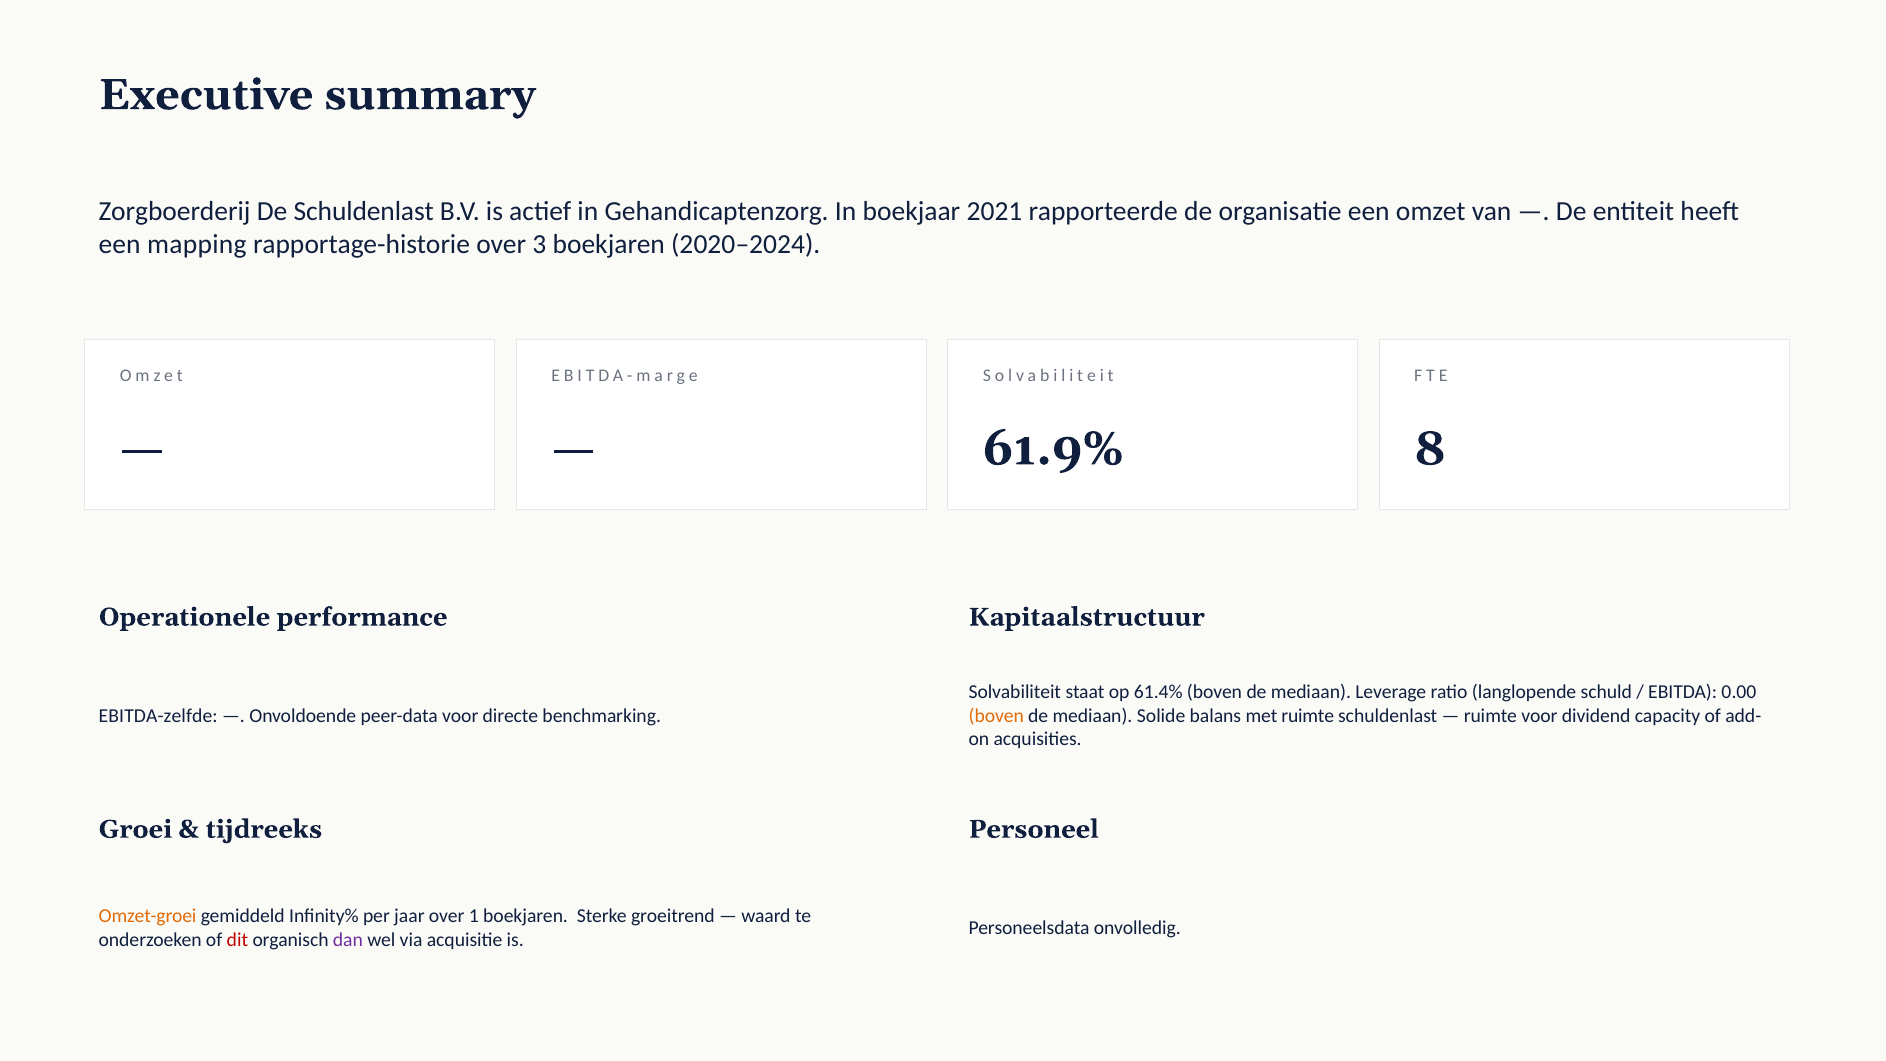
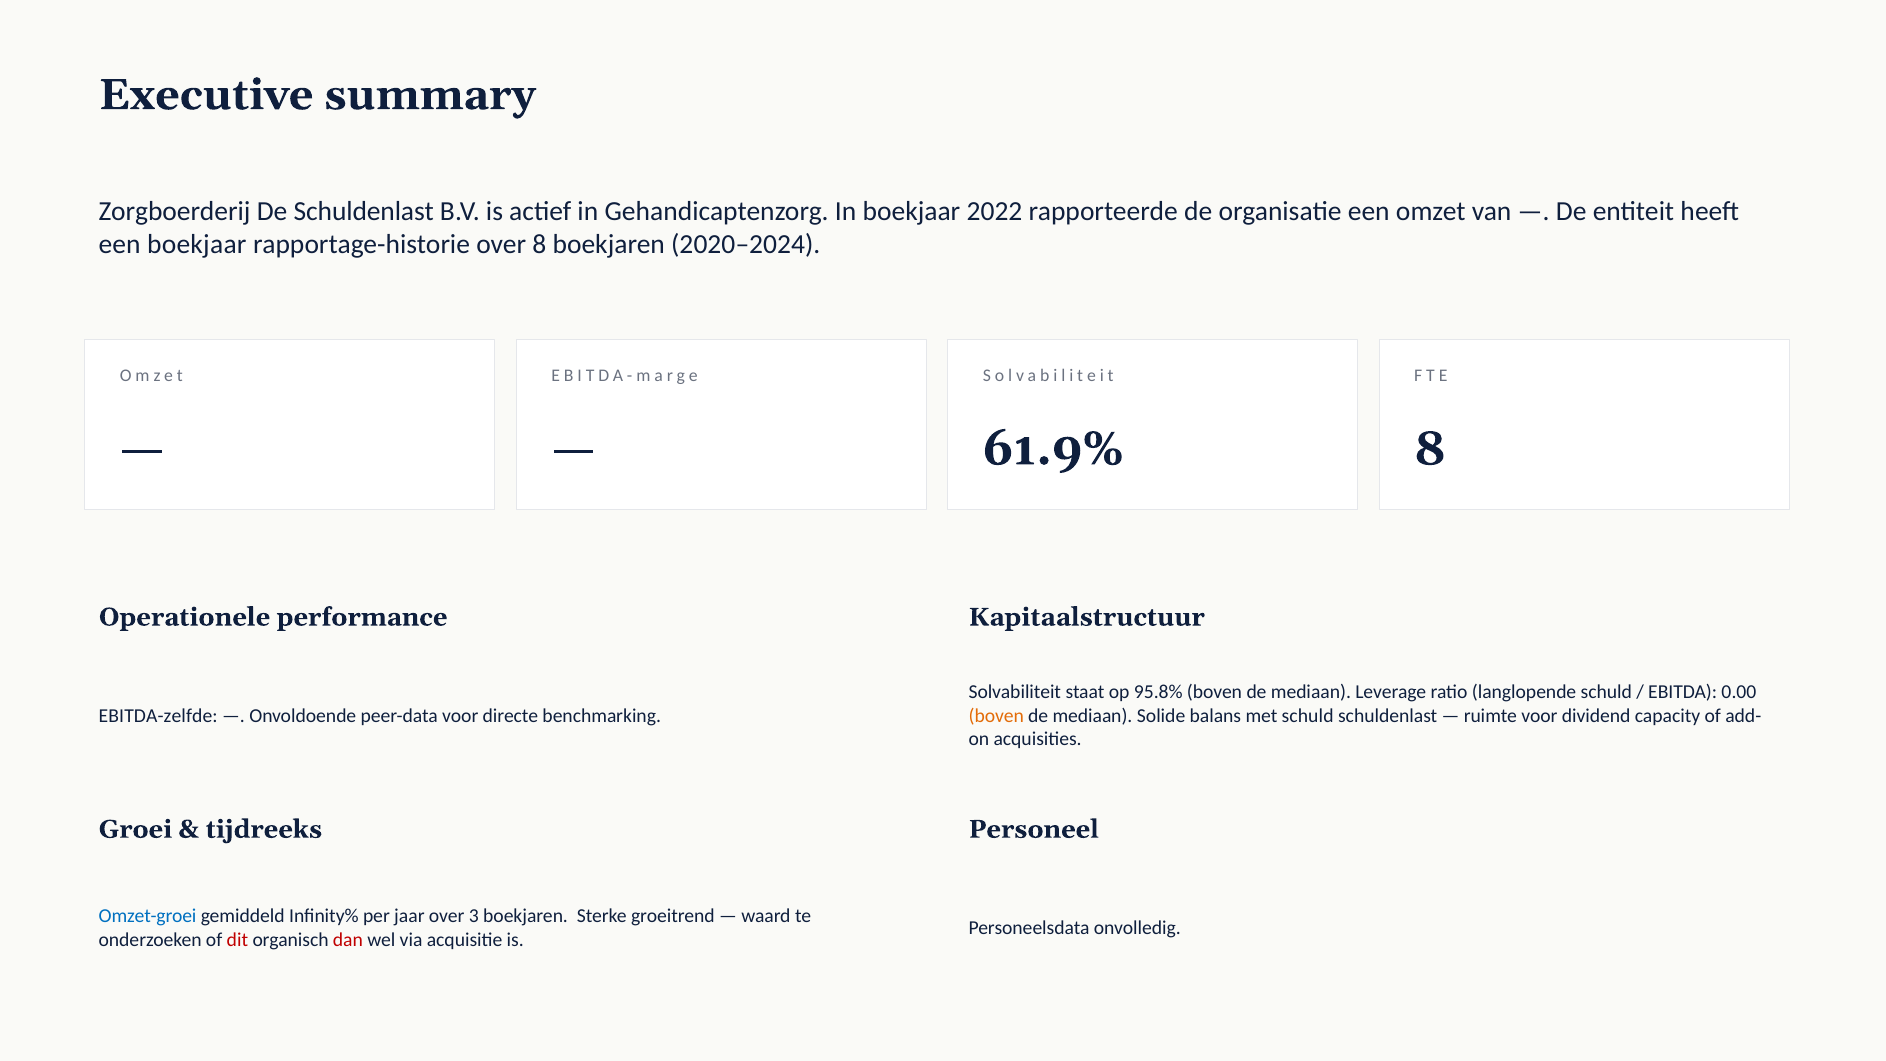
2021: 2021 -> 2022
een mapping: mapping -> boekjaar
over 3: 3 -> 8
61.4%: 61.4% -> 95.8%
met ruimte: ruimte -> schuld
Omzet-groei colour: orange -> blue
1: 1 -> 3
dan colour: purple -> red
